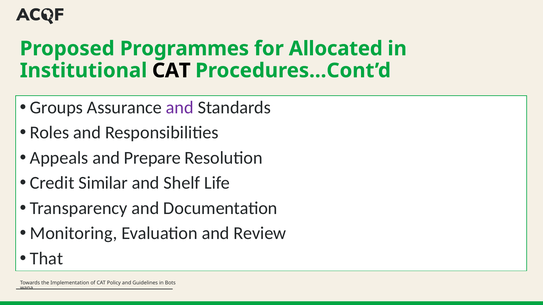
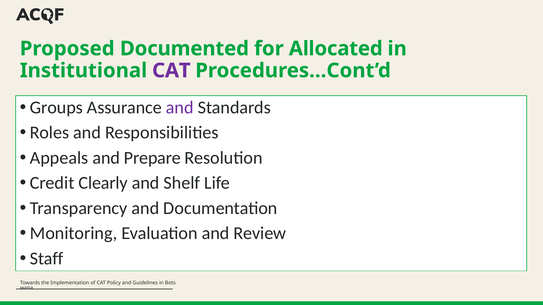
Programmes: Programmes -> Documented
CAT at (171, 71) colour: black -> purple
Similar: Similar -> Clearly
That: That -> Staff
